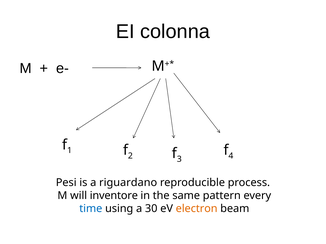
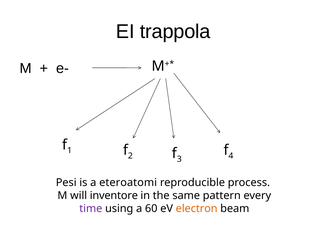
colonna: colonna -> trappola
riguardano: riguardano -> eteroatomi
time colour: blue -> purple
30: 30 -> 60
